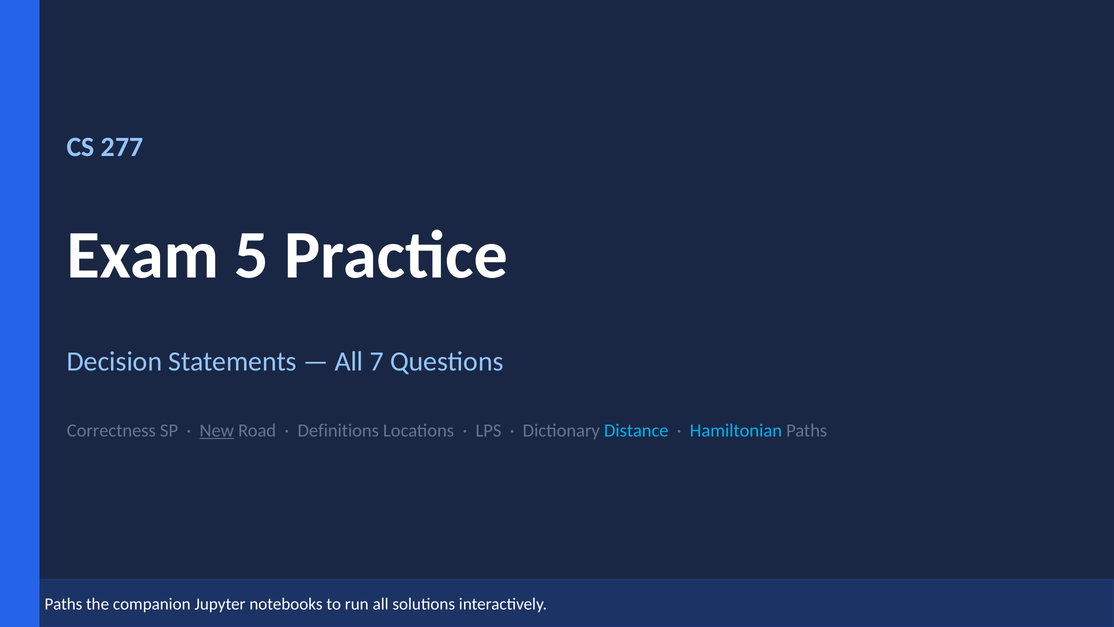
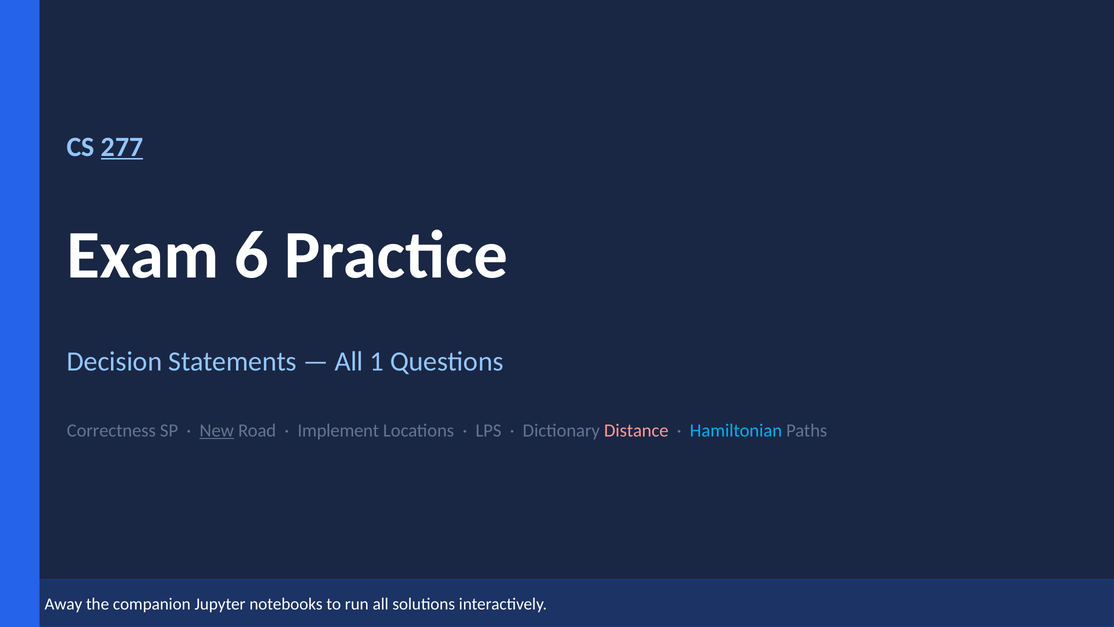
277 underline: none -> present
5: 5 -> 6
7: 7 -> 1
Definitions: Definitions -> Implement
Distance colour: light blue -> pink
Paths at (63, 604): Paths -> Away
